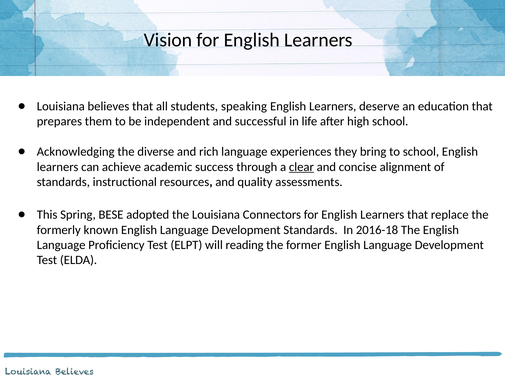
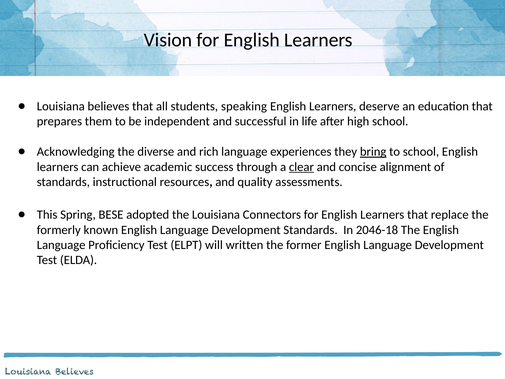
bring underline: none -> present
2016-18: 2016-18 -> 2046-18
reading: reading -> written
